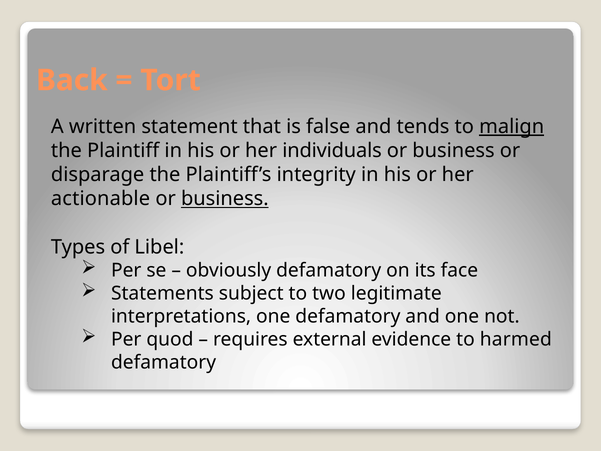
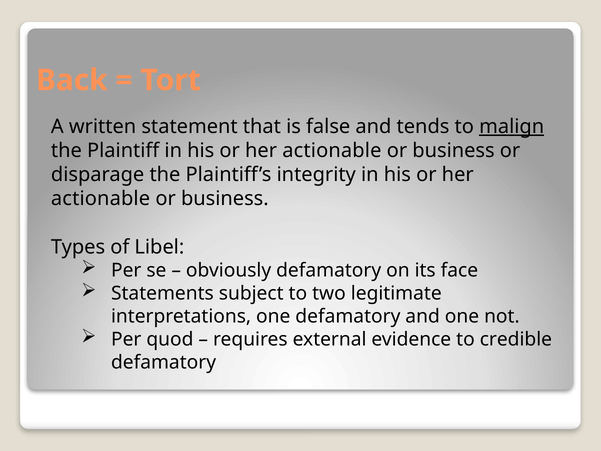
individuals at (332, 151): individuals -> actionable
business at (225, 199) underline: present -> none
harmed: harmed -> credible
